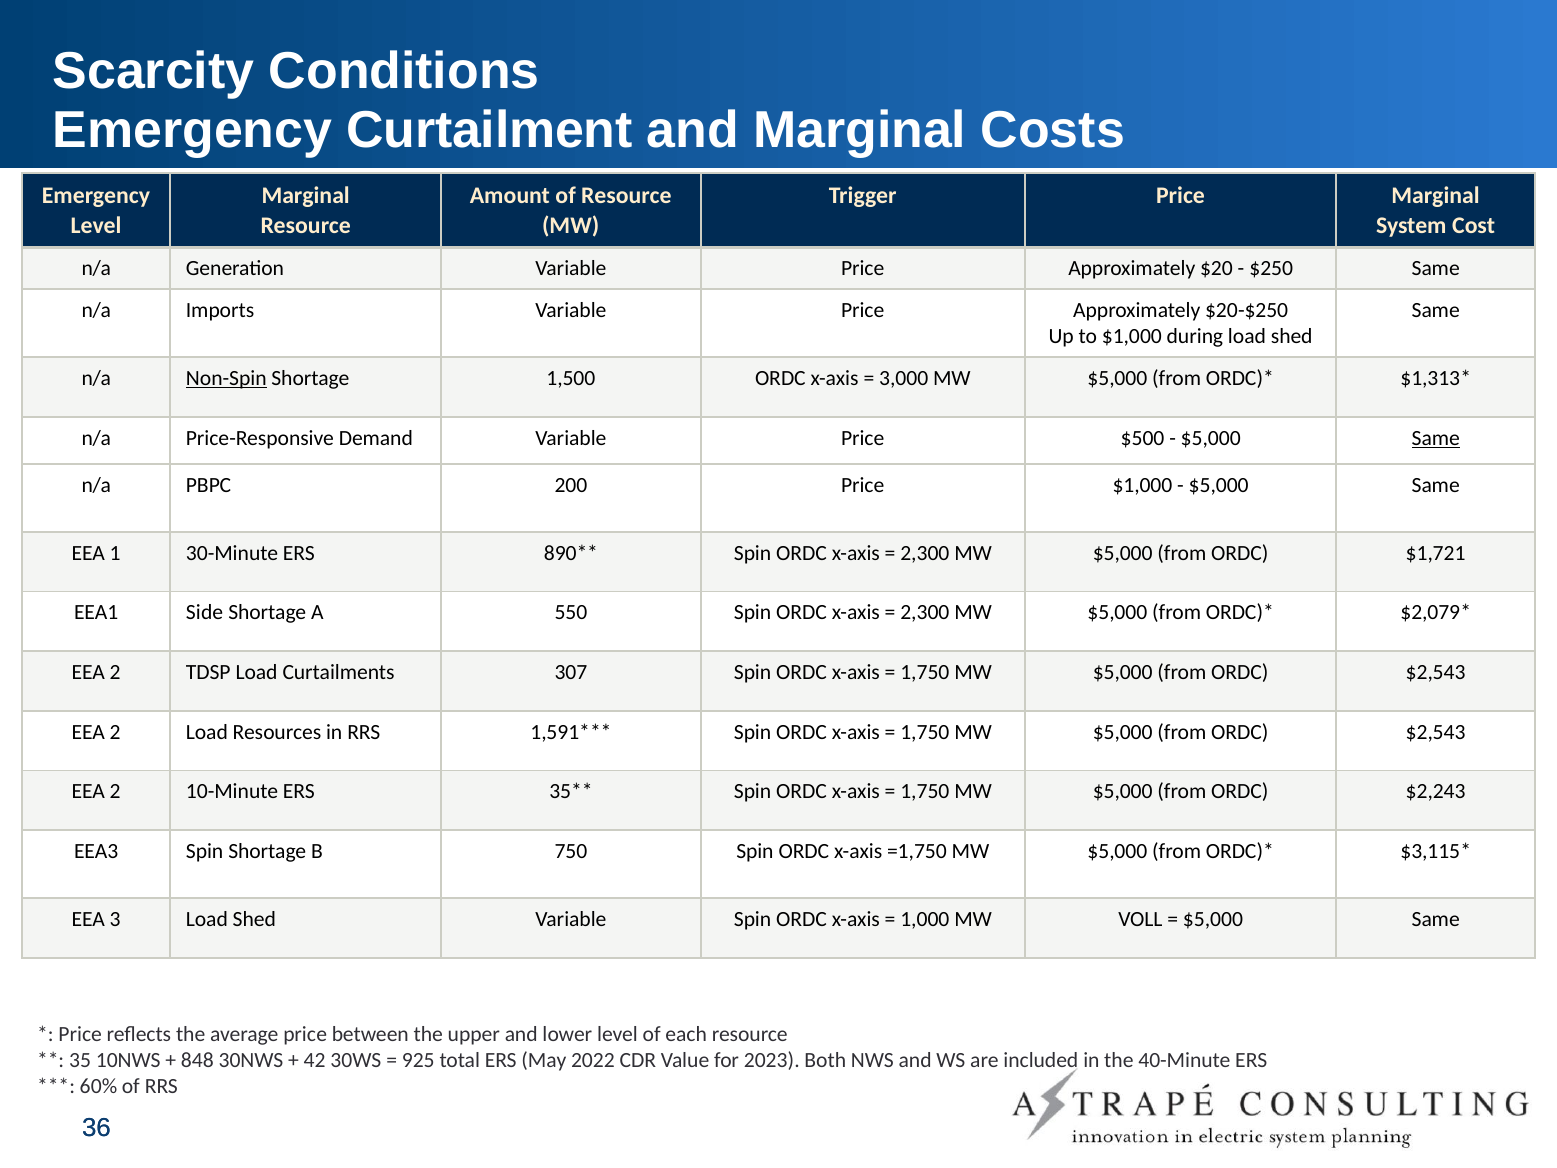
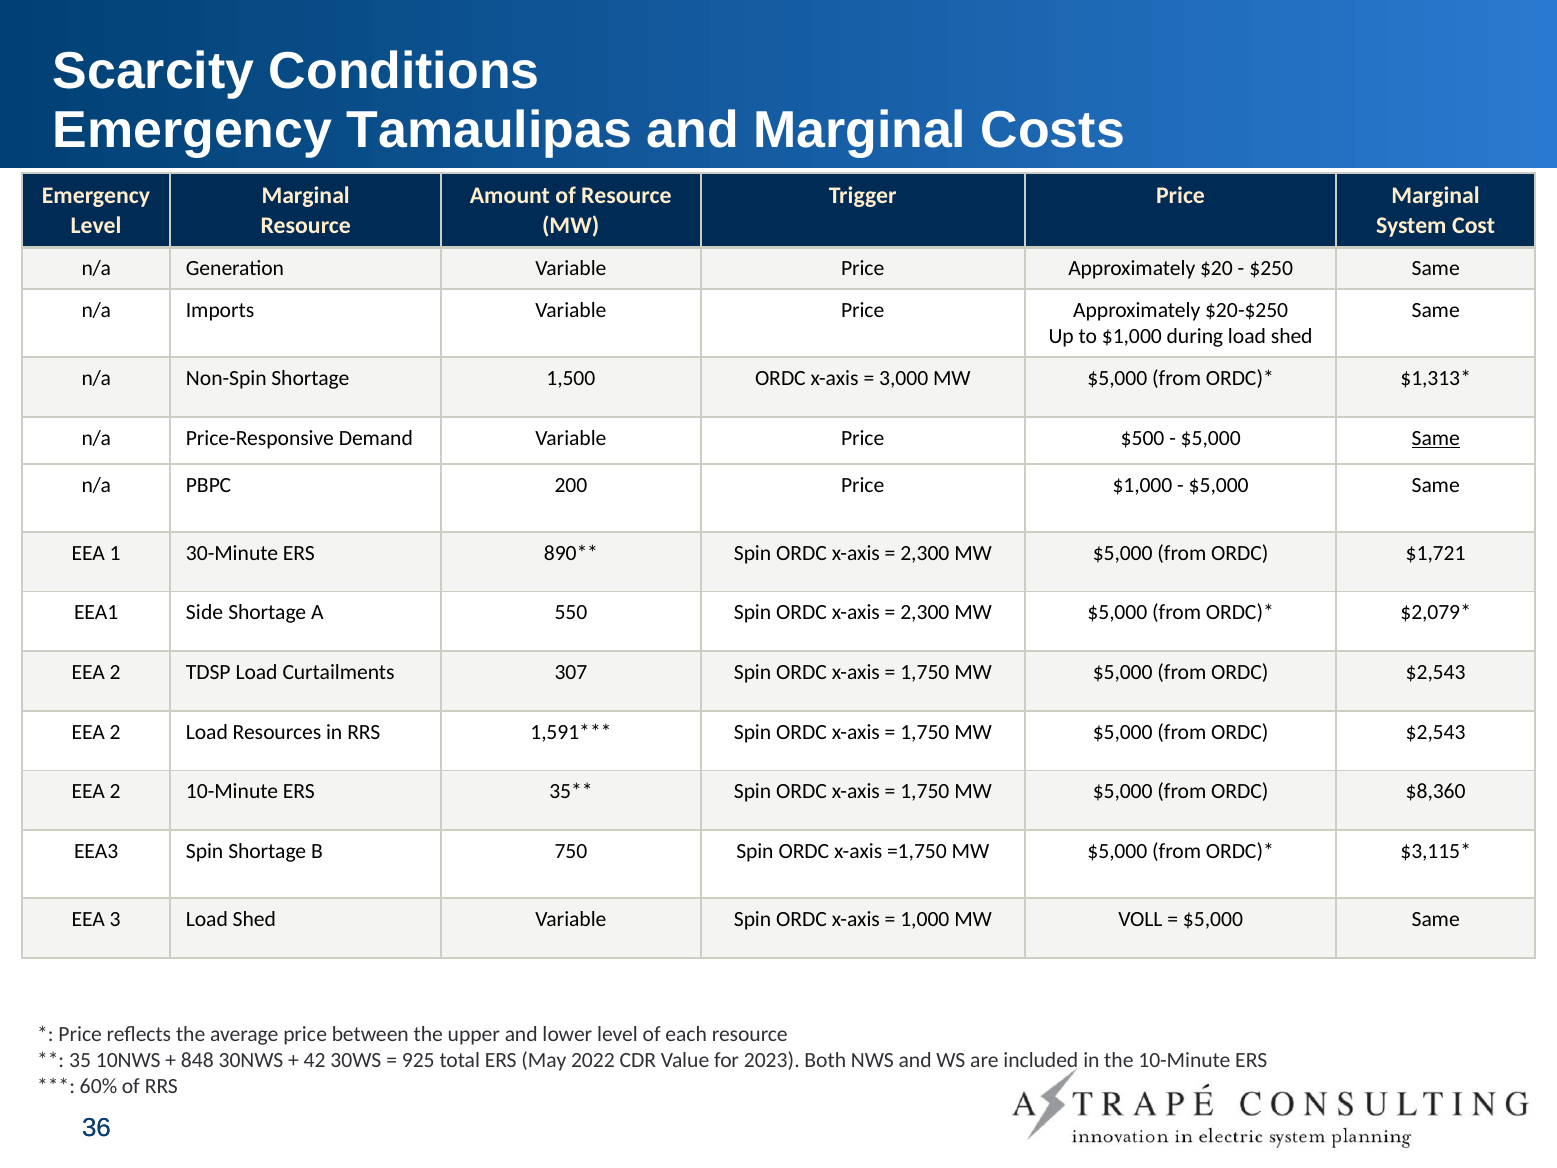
Curtailment: Curtailment -> Tamaulipas
Non-Spin underline: present -> none
$2,243: $2,243 -> $8,360
the 40-Minute: 40-Minute -> 10-Minute
